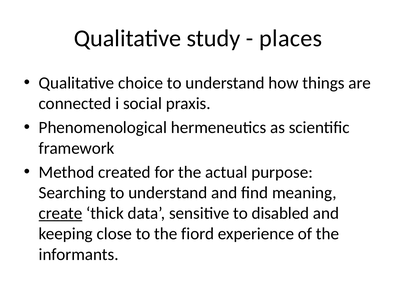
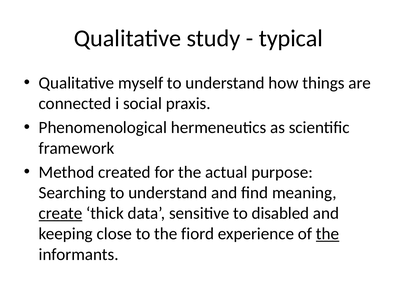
places: places -> typical
choice: choice -> myself
the at (328, 234) underline: none -> present
